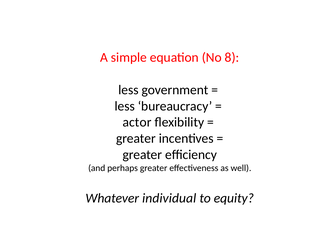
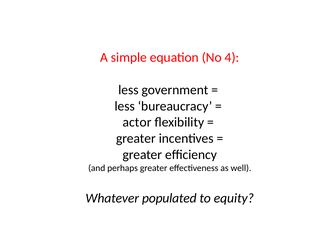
8: 8 -> 4
individual: individual -> populated
